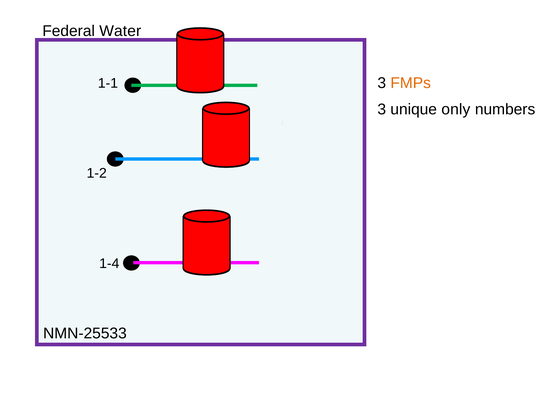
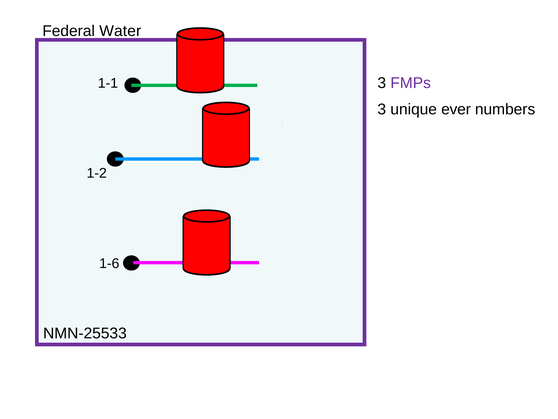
FMPs colour: orange -> purple
only: only -> ever
1-4: 1-4 -> 1-6
